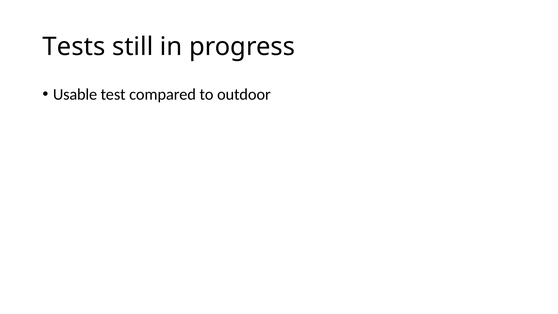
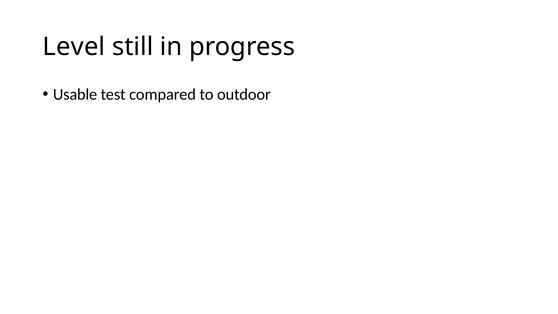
Tests: Tests -> Level
